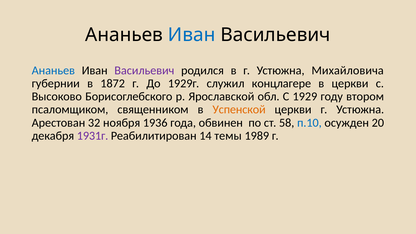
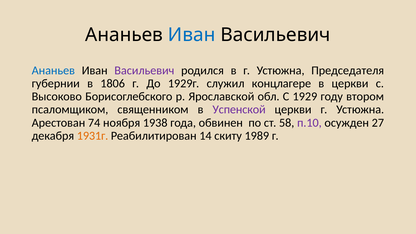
Михайловича: Михайловича -> Председателя
1872: 1872 -> 1806
Успенской colour: orange -> purple
32: 32 -> 74
1936: 1936 -> 1938
п.10 colour: blue -> purple
20: 20 -> 27
1931г colour: purple -> orange
темы: темы -> скиту
